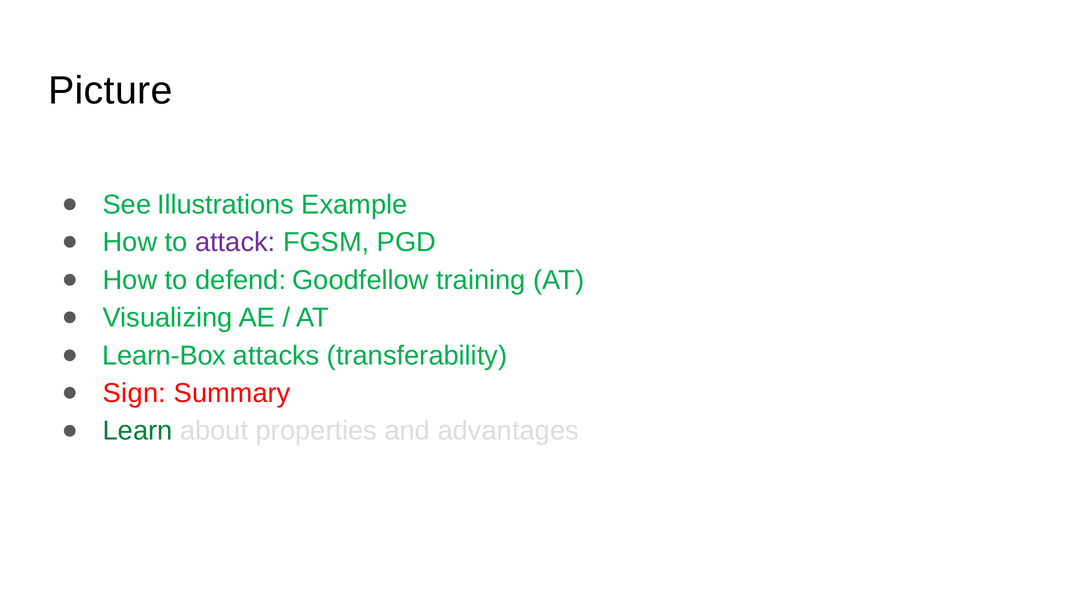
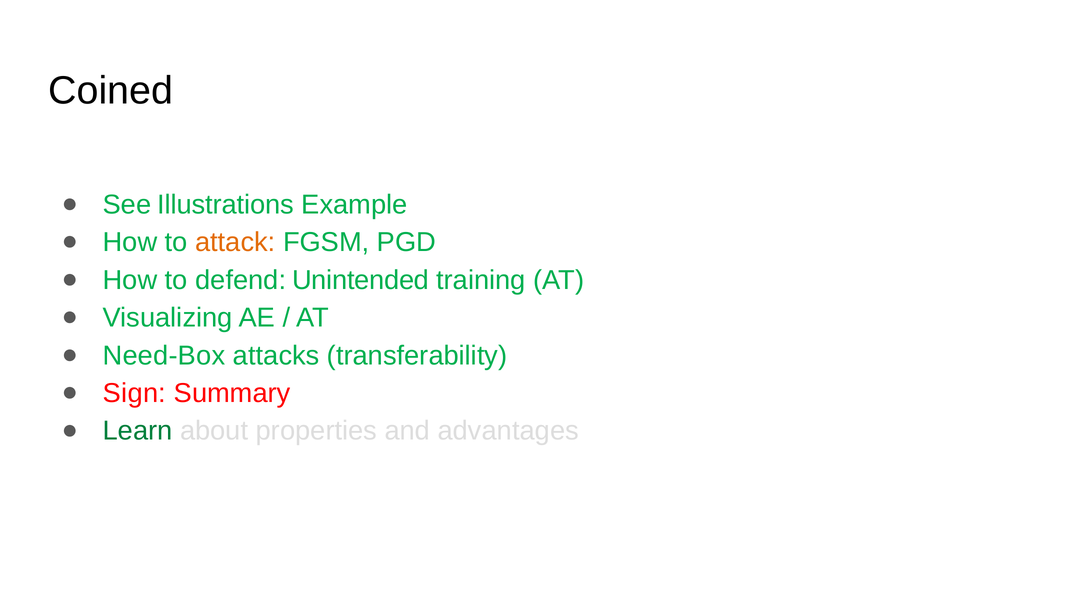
Picture: Picture -> Coined
attack colour: purple -> orange
Goodfellow: Goodfellow -> Unintended
Learn-Box: Learn-Box -> Need-Box
